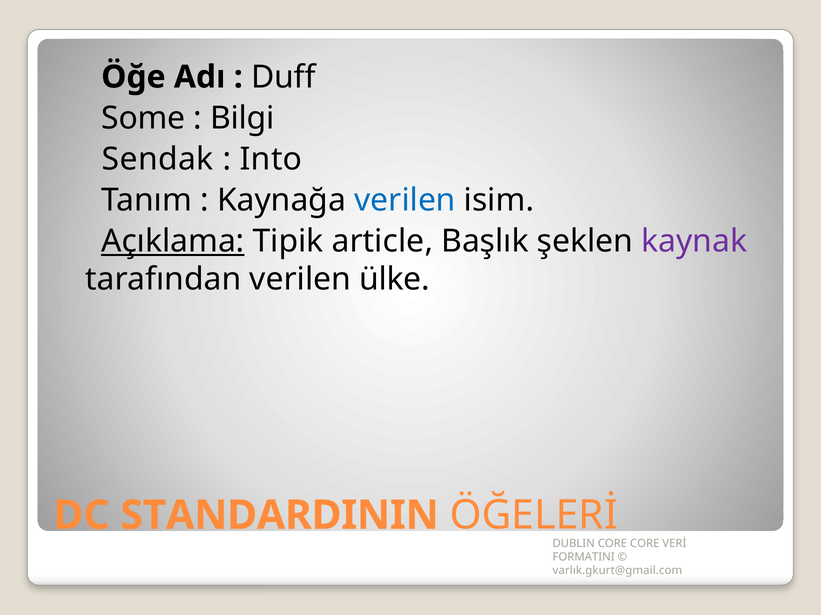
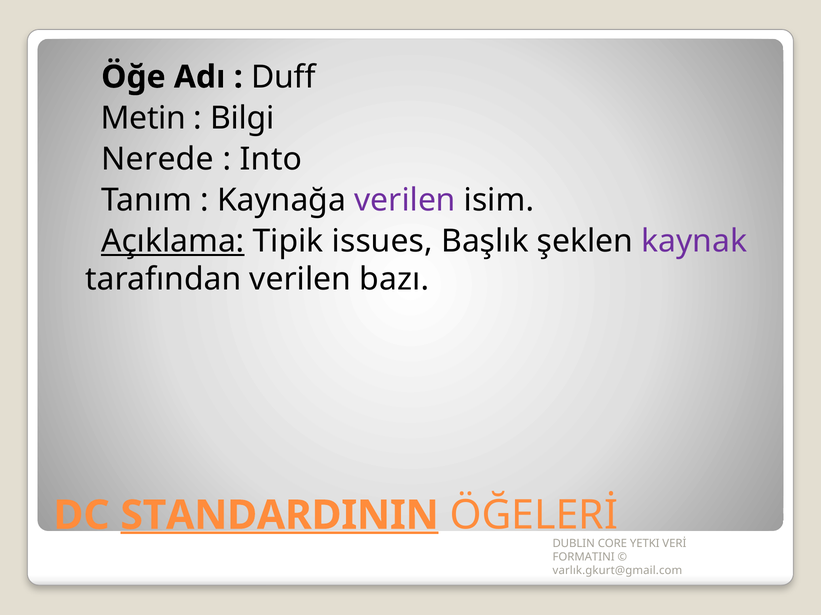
Some: Some -> Metin
Sendak: Sendak -> Nerede
verilen at (405, 200) colour: blue -> purple
article: article -> issues
ülke: ülke -> bazı
STANDARDININ underline: none -> present
CORE CORE: CORE -> YETKI
